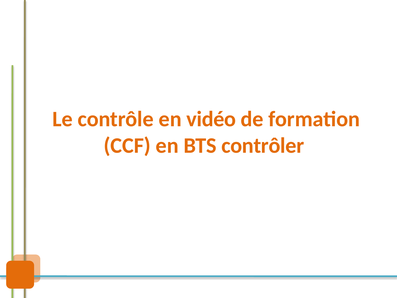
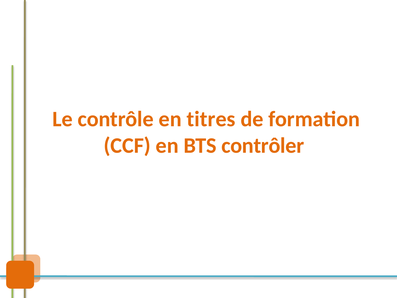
vidéo: vidéo -> titres
